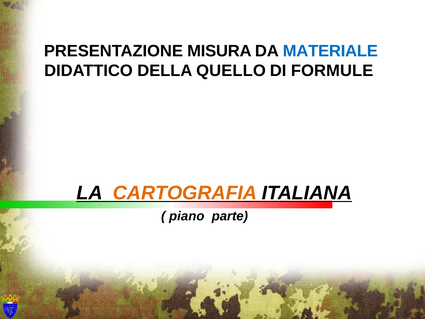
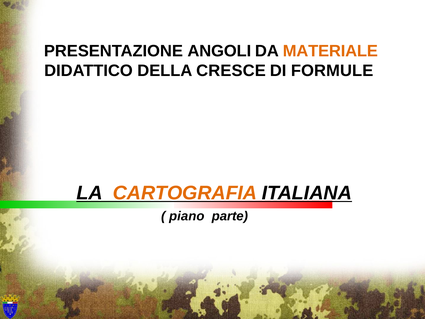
MISURA: MISURA -> ANGOLI
MATERIALE colour: blue -> orange
QUELLO: QUELLO -> CRESCE
